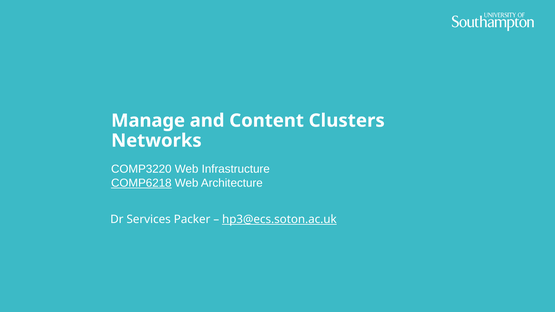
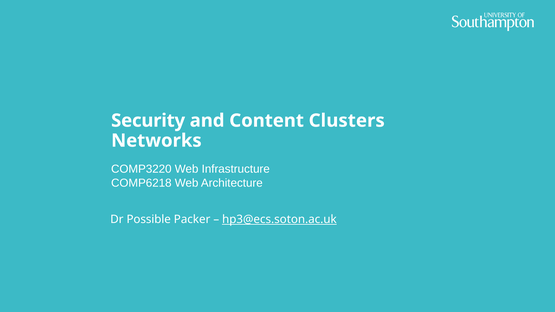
Manage: Manage -> Security
COMP6218 underline: present -> none
Services: Services -> Possible
